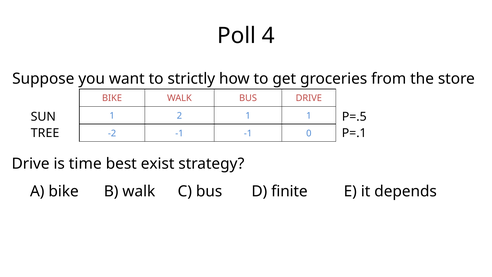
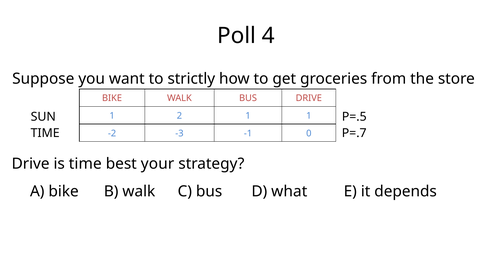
TREE at (45, 133): TREE -> TIME
P=.1: P=.1 -> P=.7
-2 -1: -1 -> -3
exist: exist -> your
finite: finite -> what
